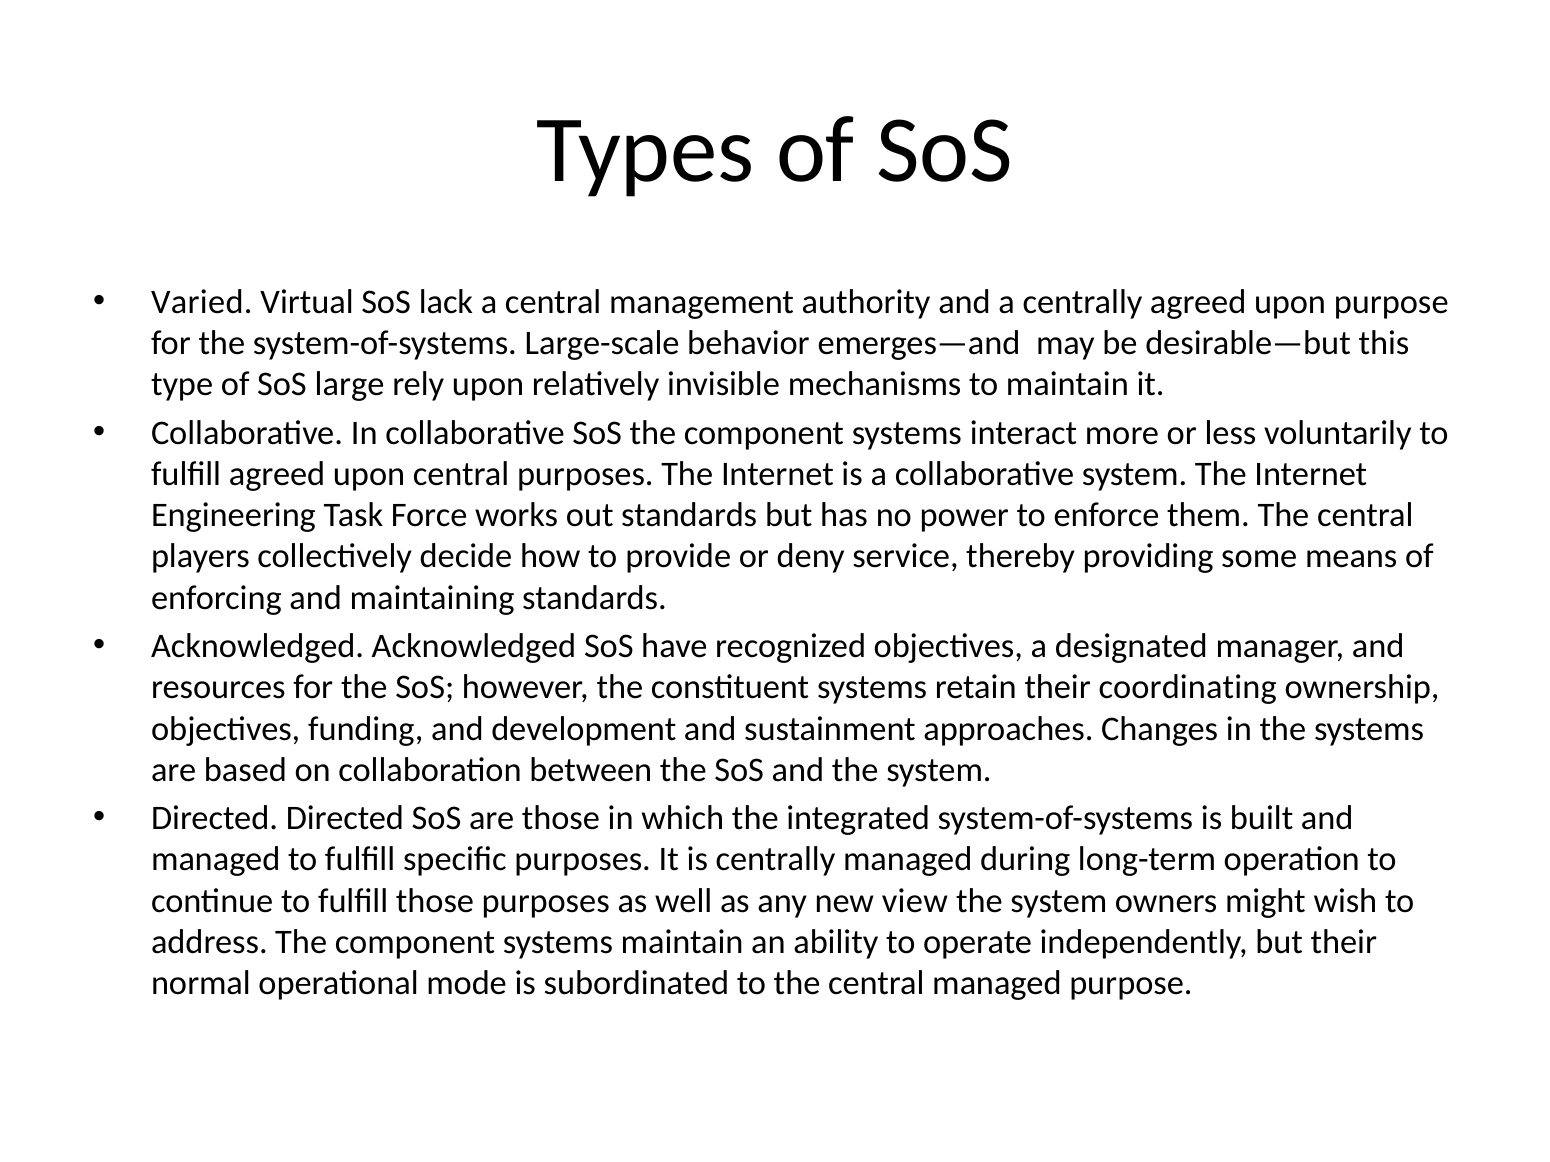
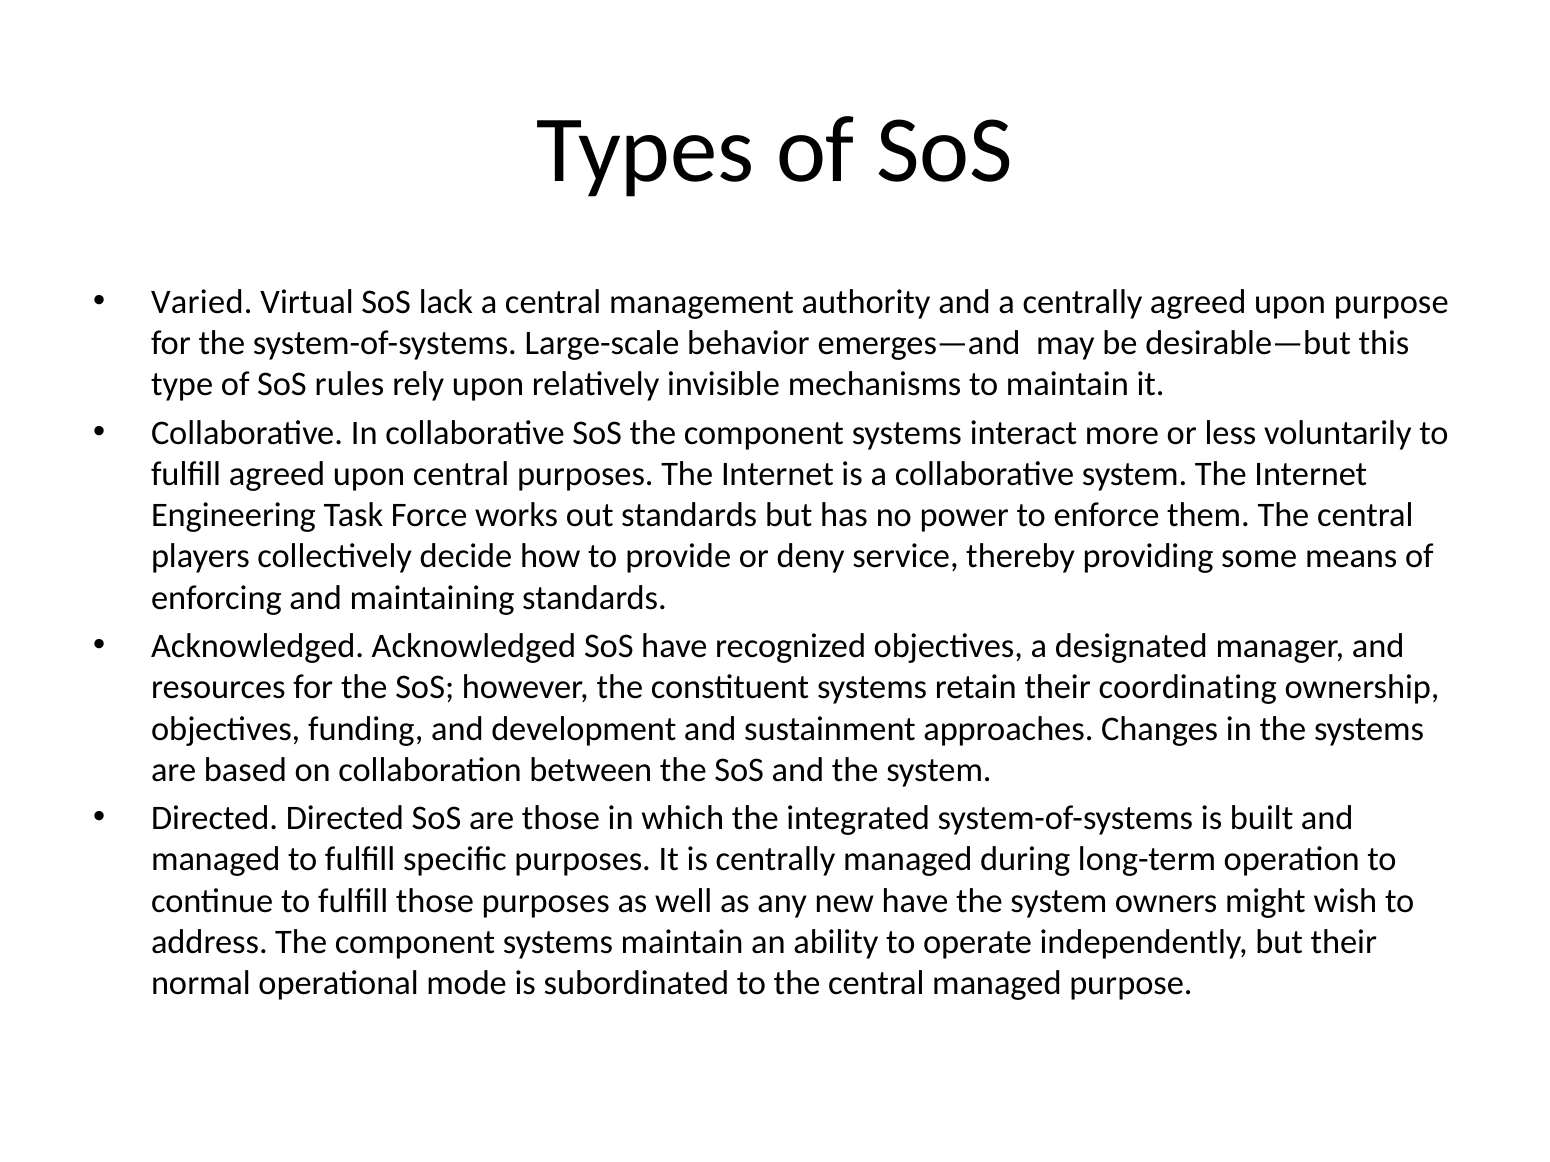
large: large -> rules
new view: view -> have
